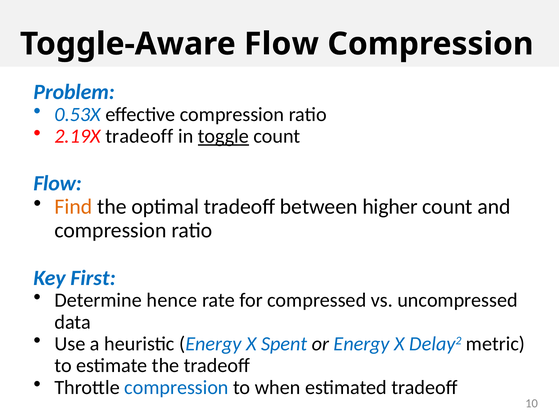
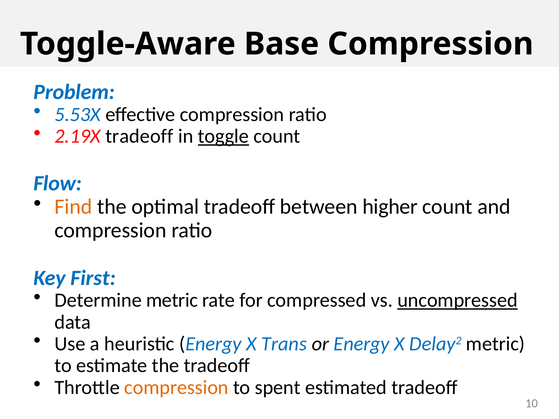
Toggle-Aware Flow: Flow -> Base
0.53X: 0.53X -> 5.53X
Determine hence: hence -> metric
uncompressed underline: none -> present
Spent: Spent -> Trans
compression at (176, 388) colour: blue -> orange
when: when -> spent
